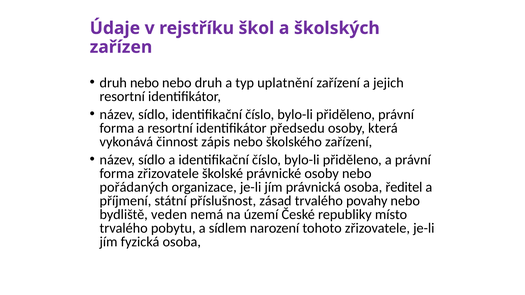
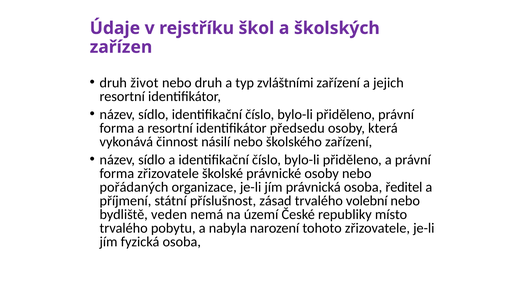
druh nebo: nebo -> život
uplatnění: uplatnění -> zvláštními
zápis: zápis -> násilí
povahy: povahy -> volební
sídlem: sídlem -> nabyla
